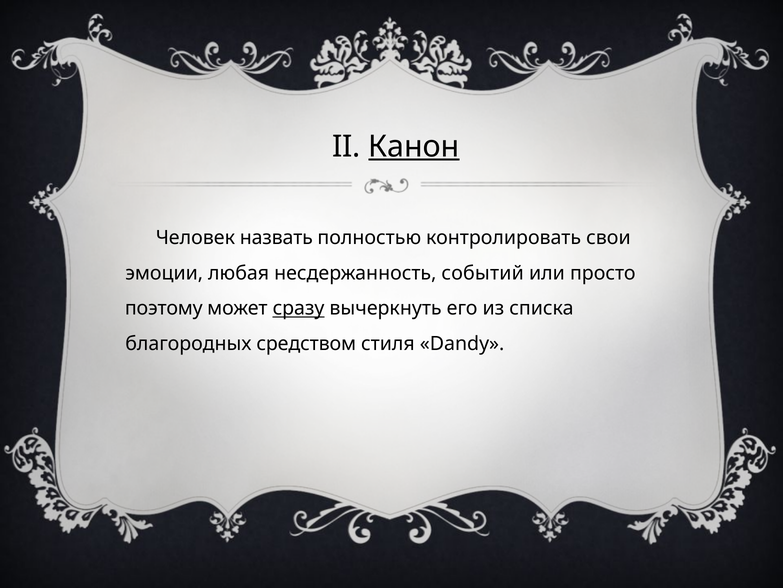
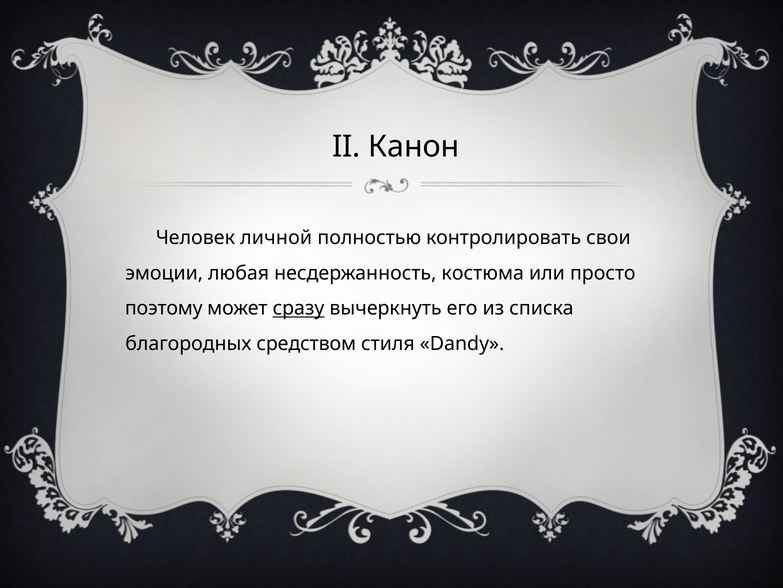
Канон underline: present -> none
назвать: назвать -> личной
событий: событий -> костюма
